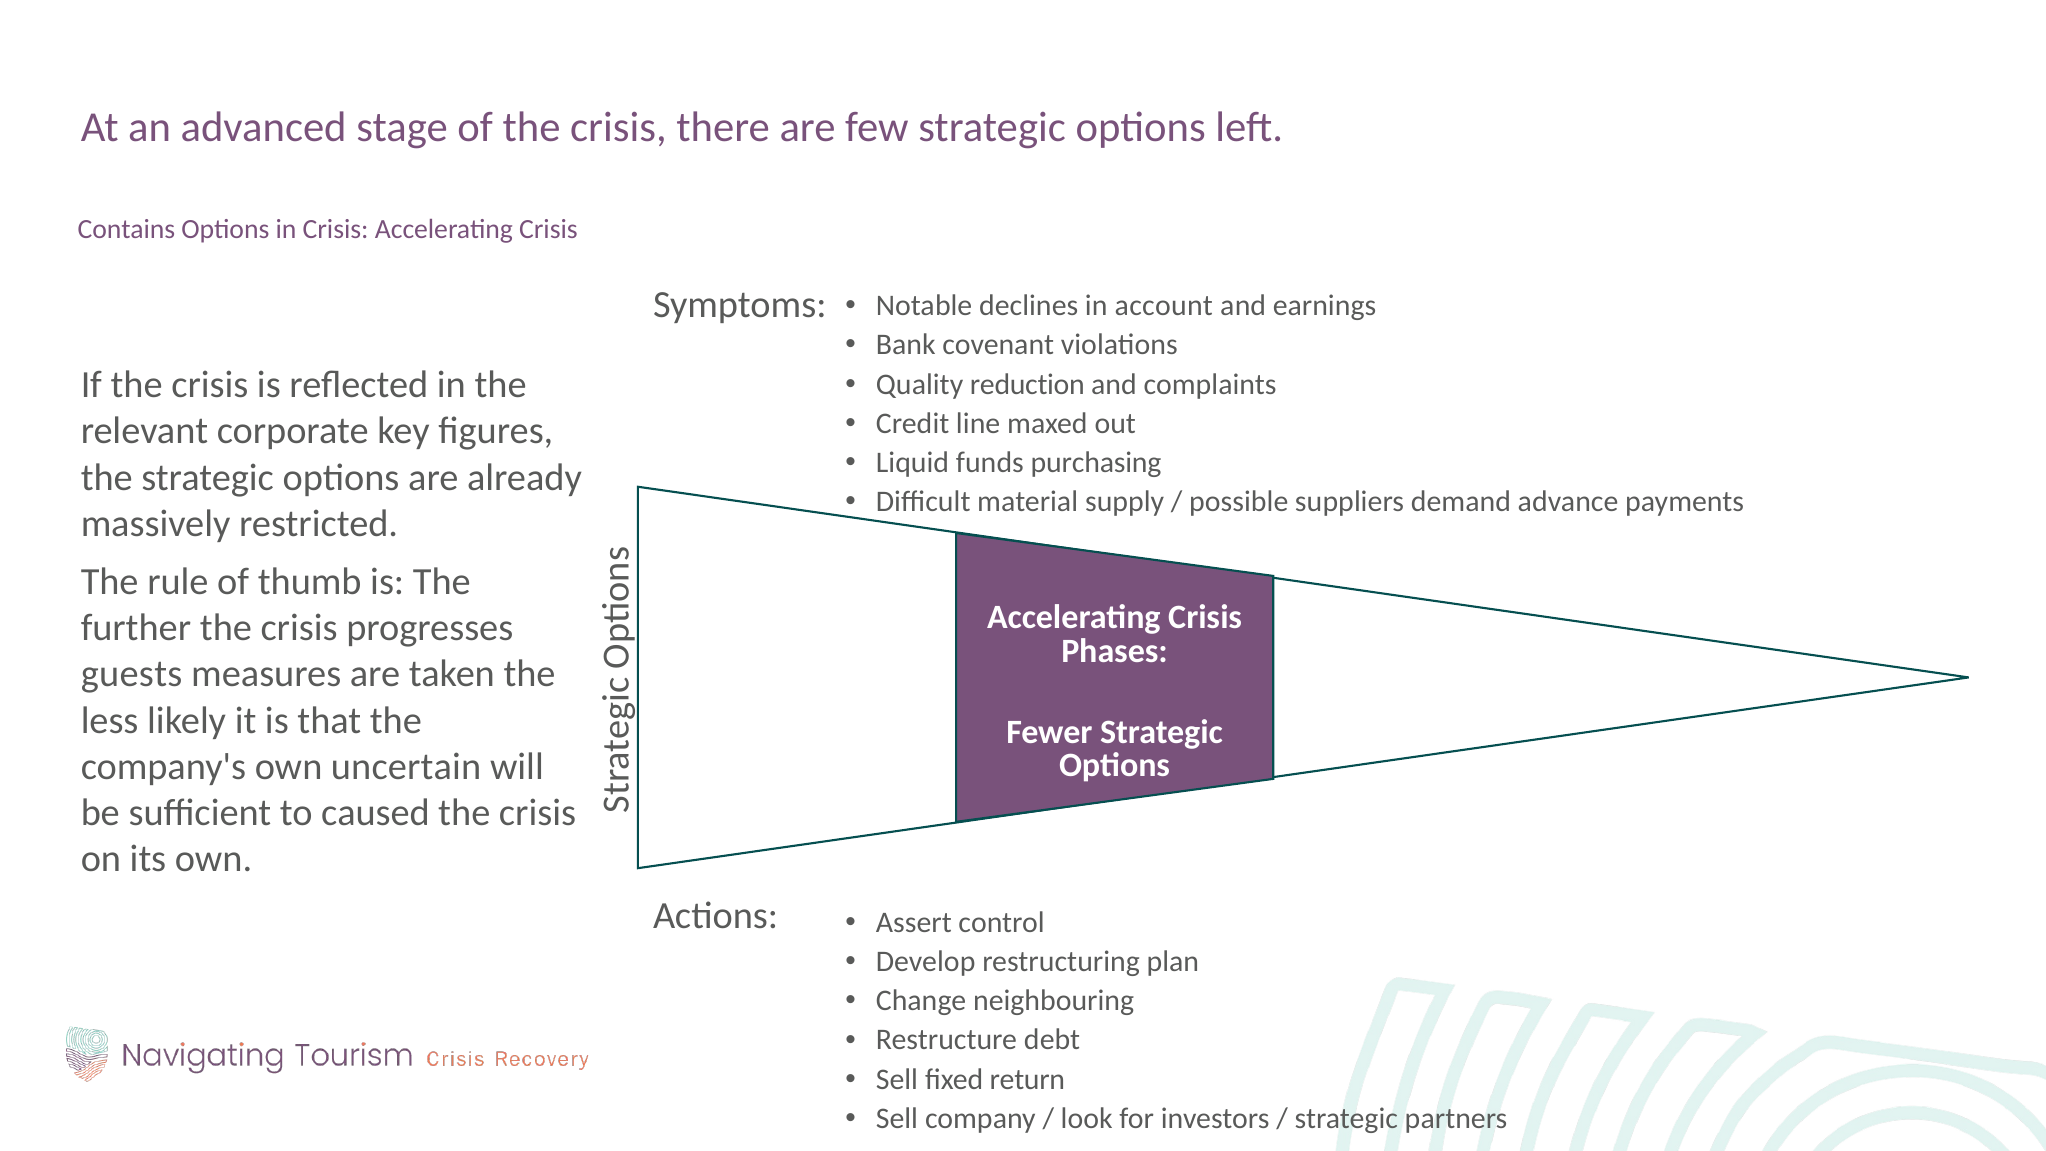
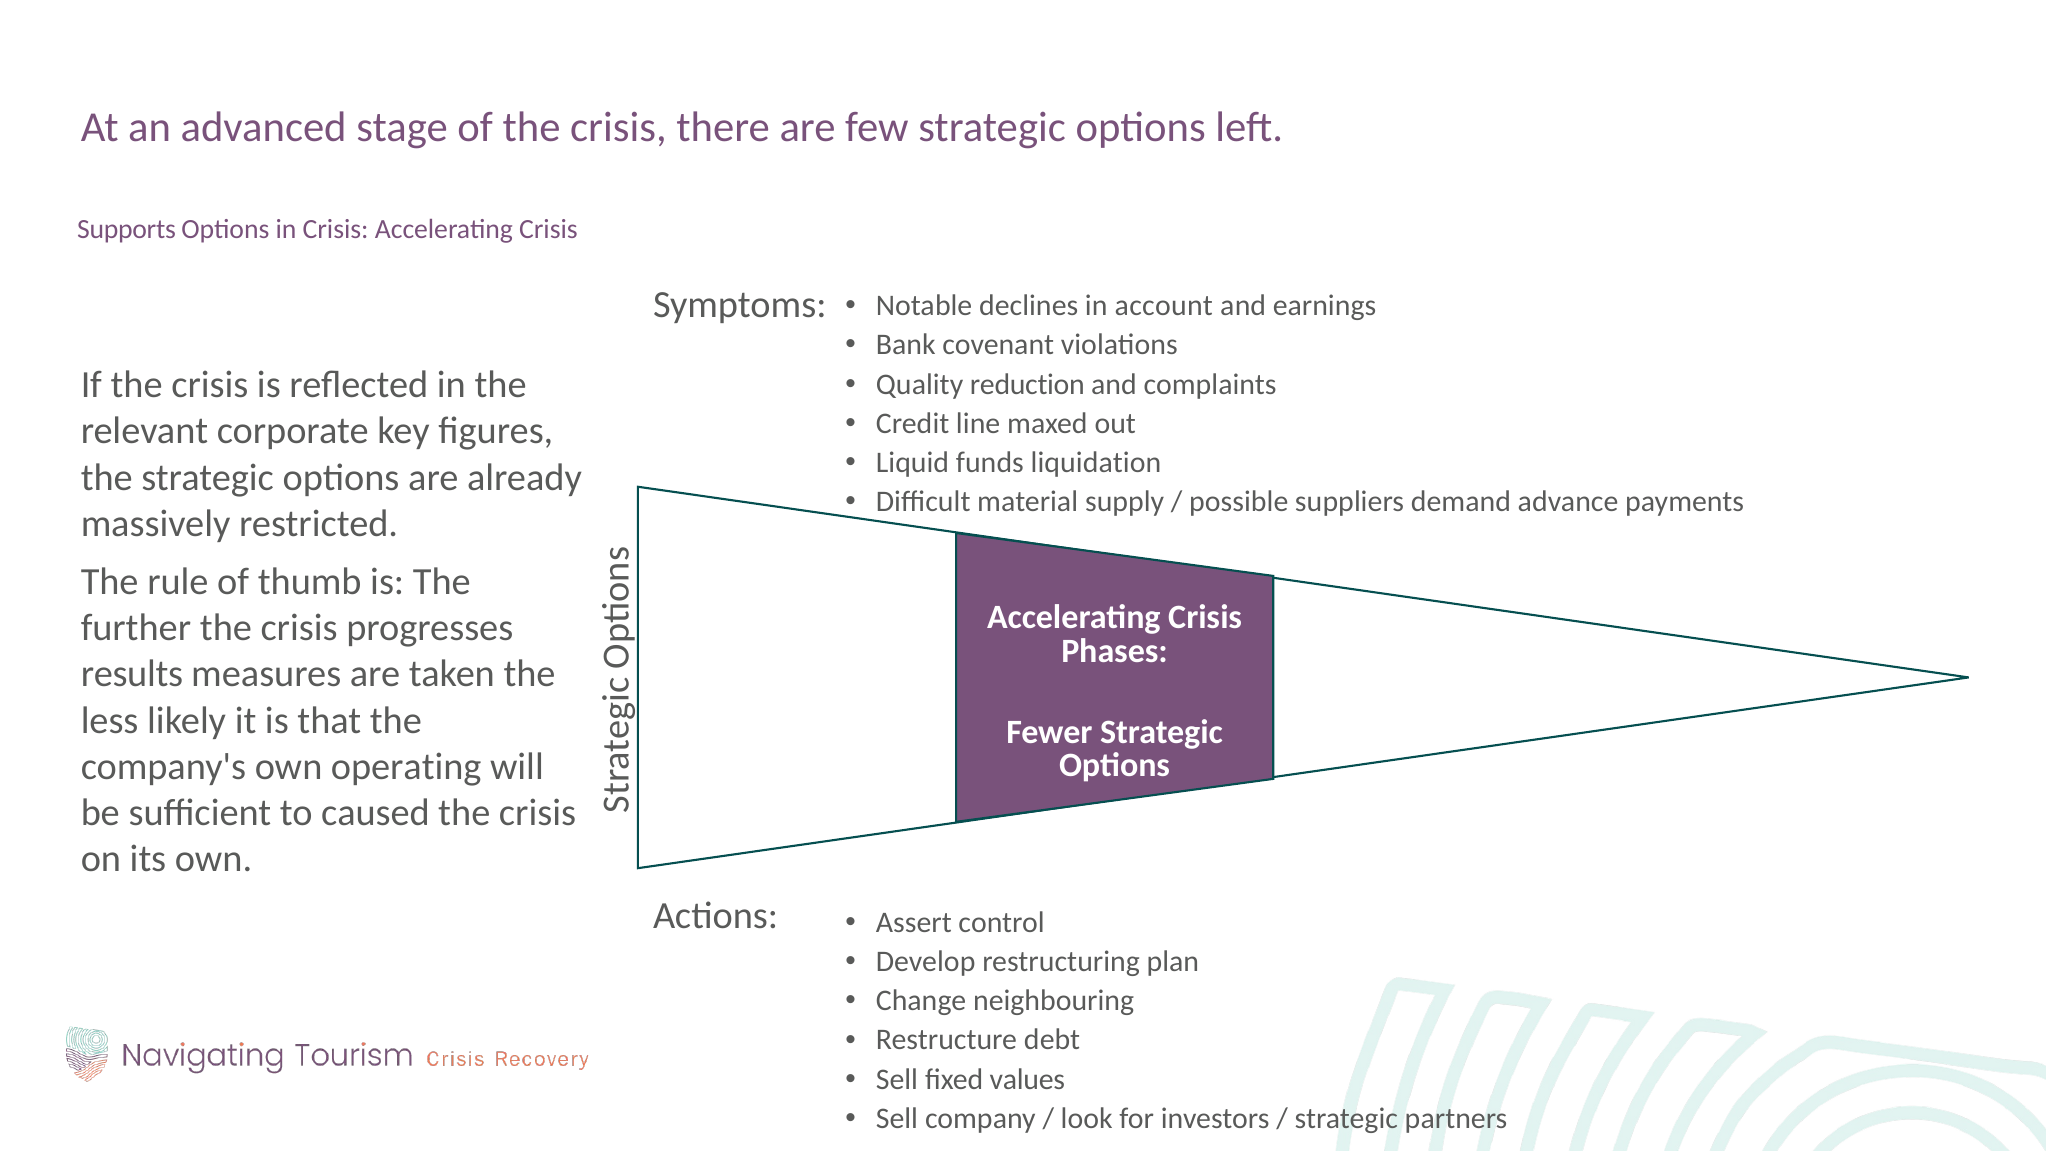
Contains: Contains -> Supports
purchasing: purchasing -> liquidation
guests: guests -> results
uncertain: uncertain -> operating
return: return -> values
